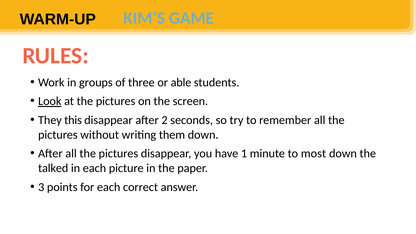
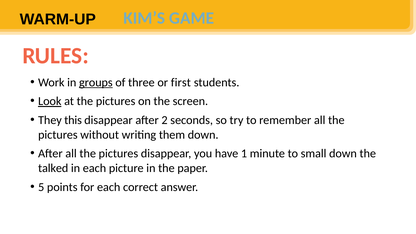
groups underline: none -> present
able: able -> first
most: most -> small
3: 3 -> 5
